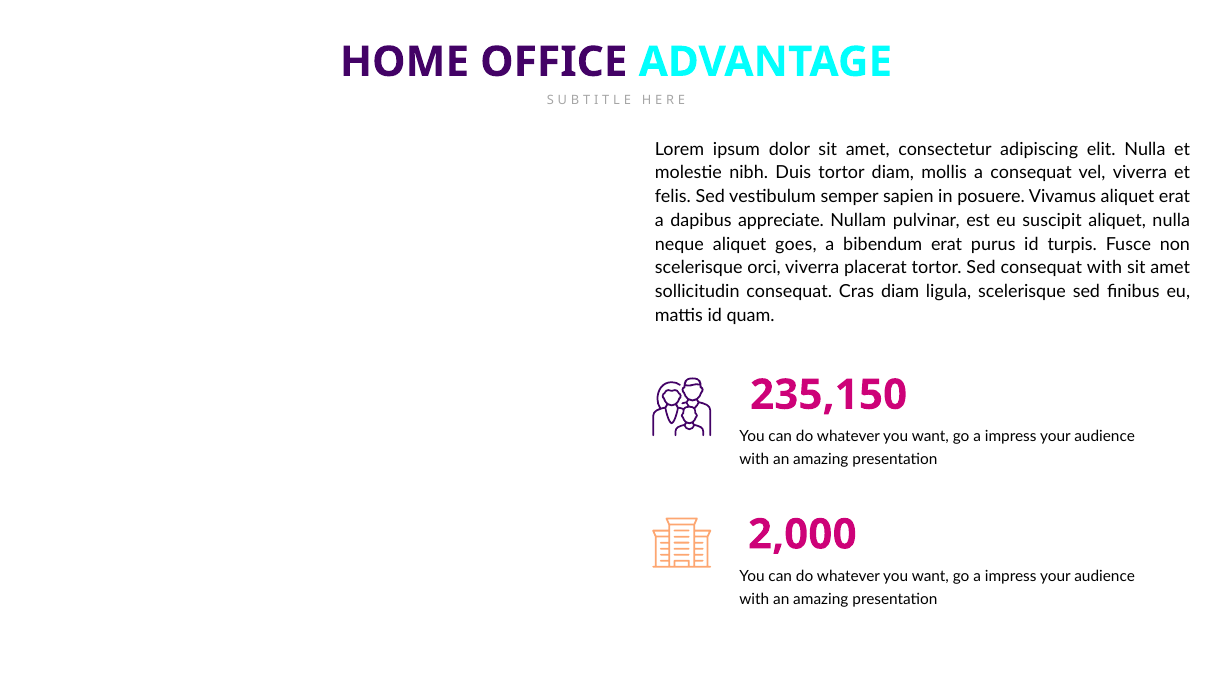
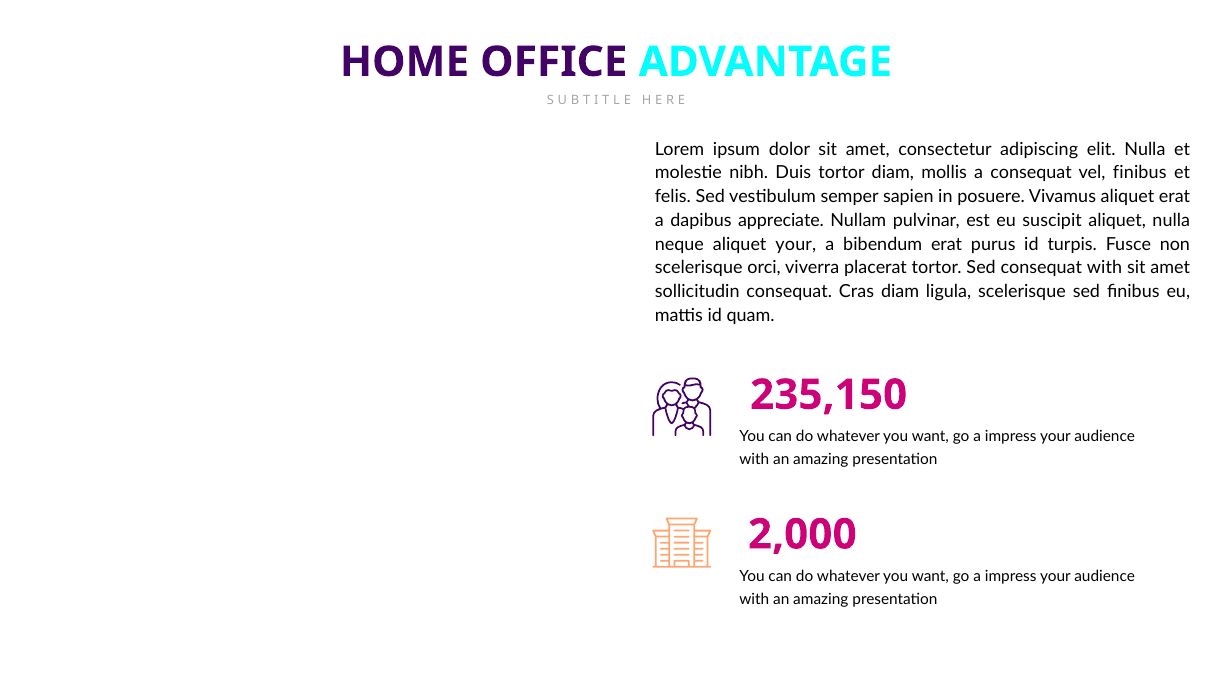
vel viverra: viverra -> finibus
aliquet goes: goes -> your
